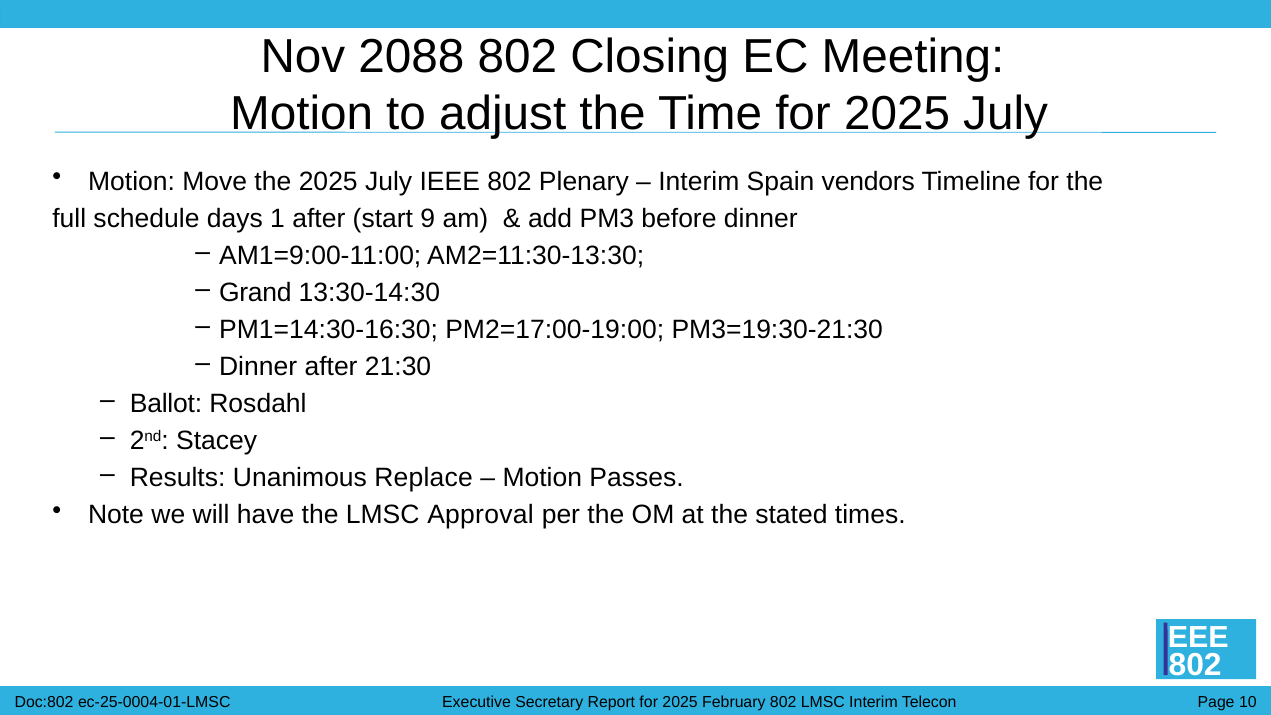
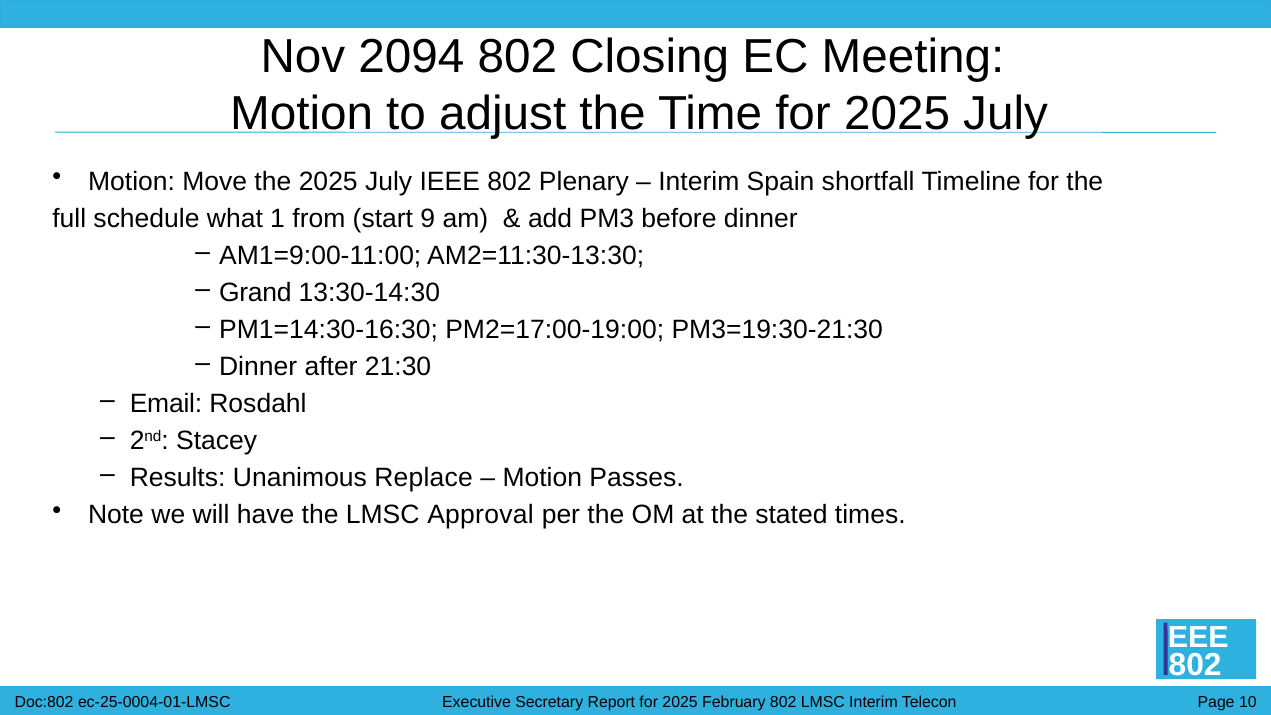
2088: 2088 -> 2094
vendors: vendors -> shortfall
days: days -> what
1 after: after -> from
Ballot: Ballot -> Email
